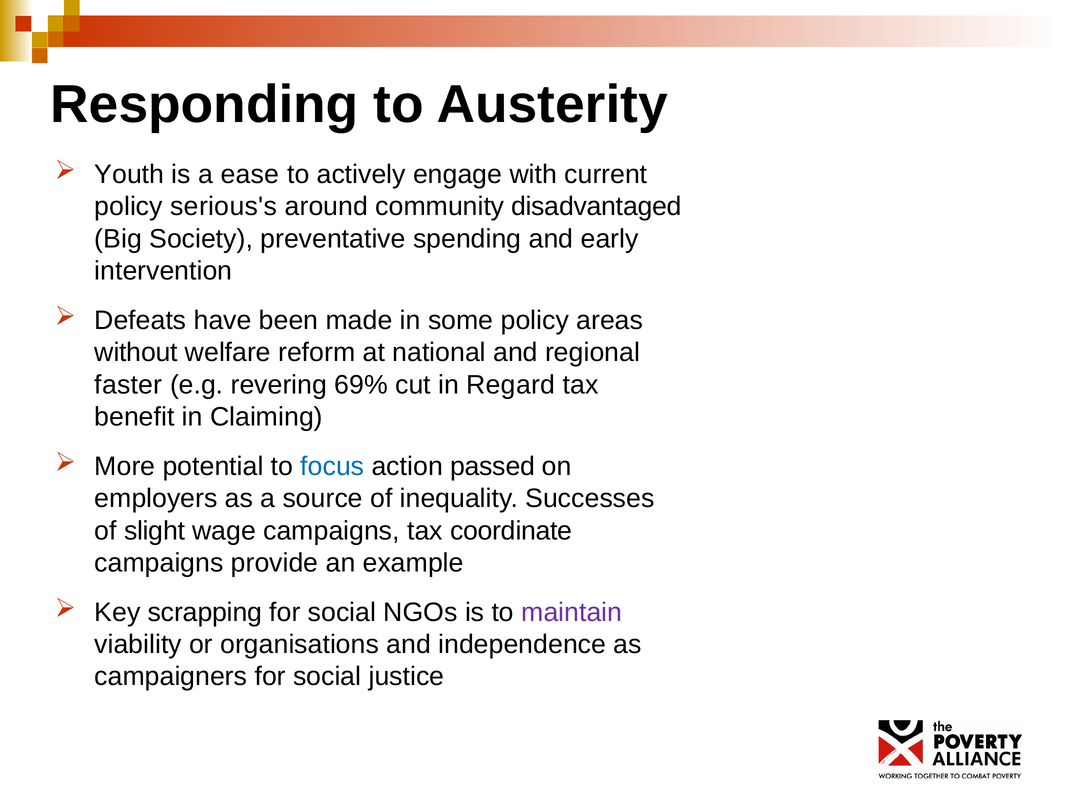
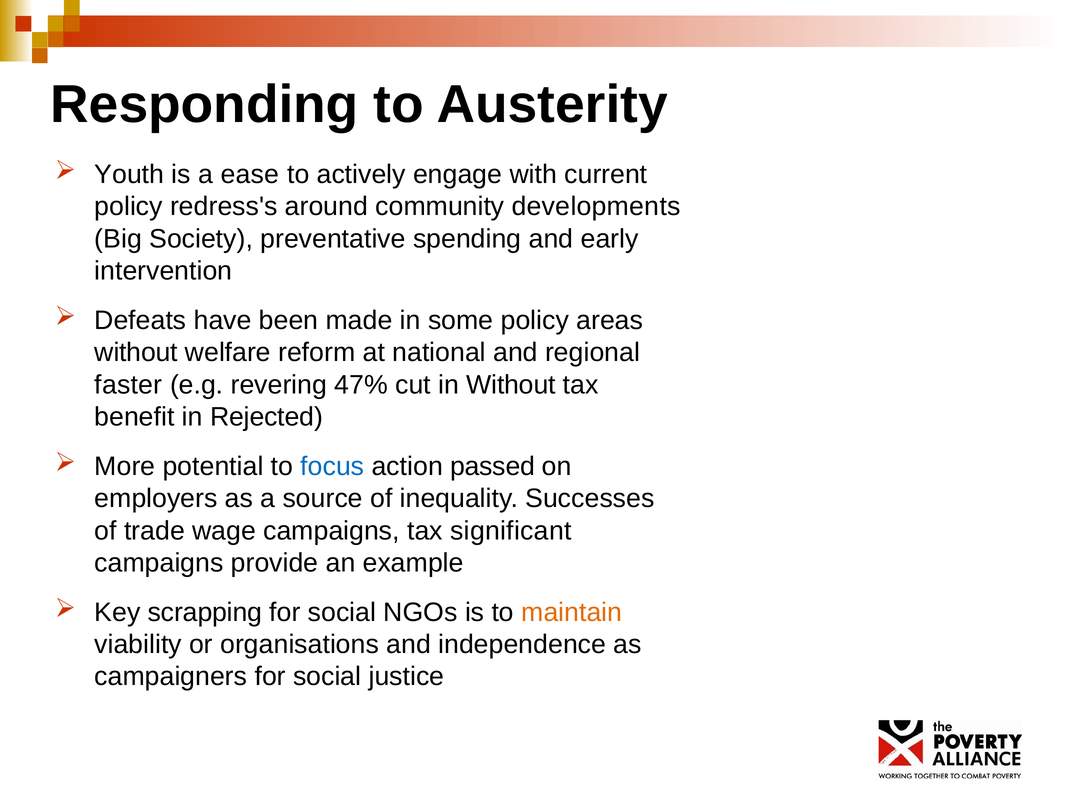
serious's: serious's -> redress's
disadvantaged: disadvantaged -> developments
69%: 69% -> 47%
in Regard: Regard -> Without
Claiming: Claiming -> Rejected
slight: slight -> trade
coordinate: coordinate -> significant
maintain colour: purple -> orange
